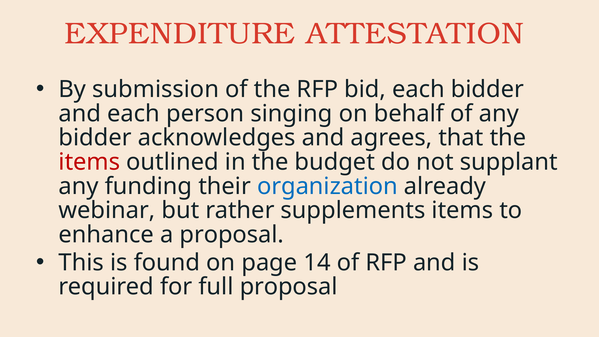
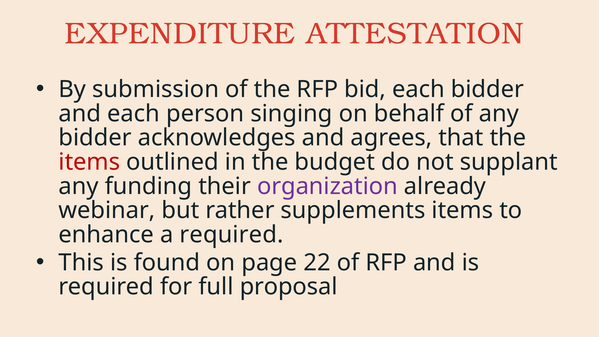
organization colour: blue -> purple
a proposal: proposal -> required
14: 14 -> 22
